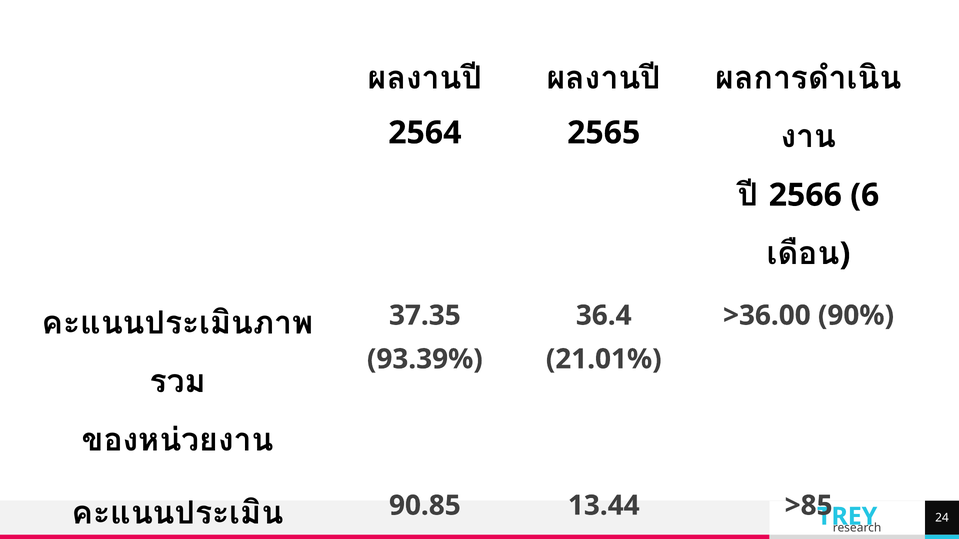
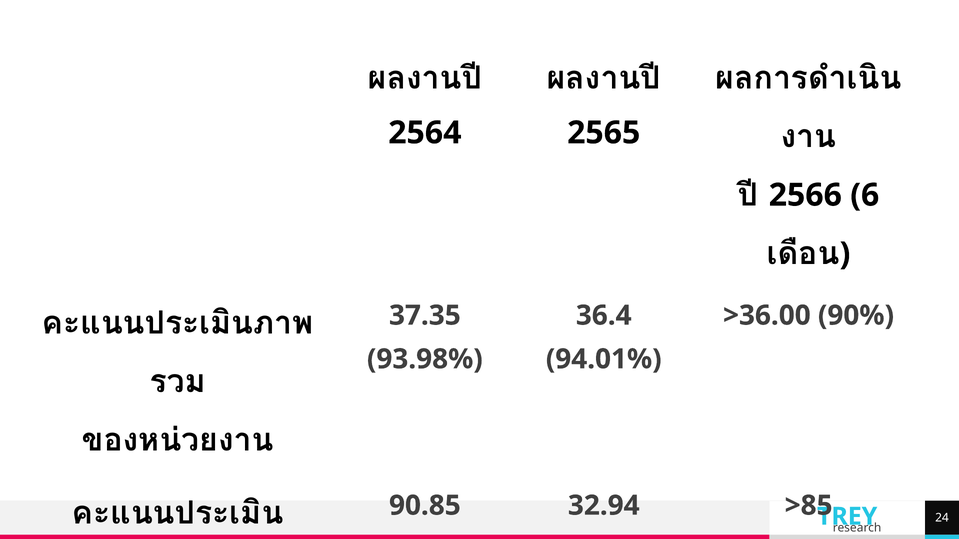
93.39%: 93.39% -> 93.98%
21.01%: 21.01% -> 94.01%
13.44: 13.44 -> 32.94
